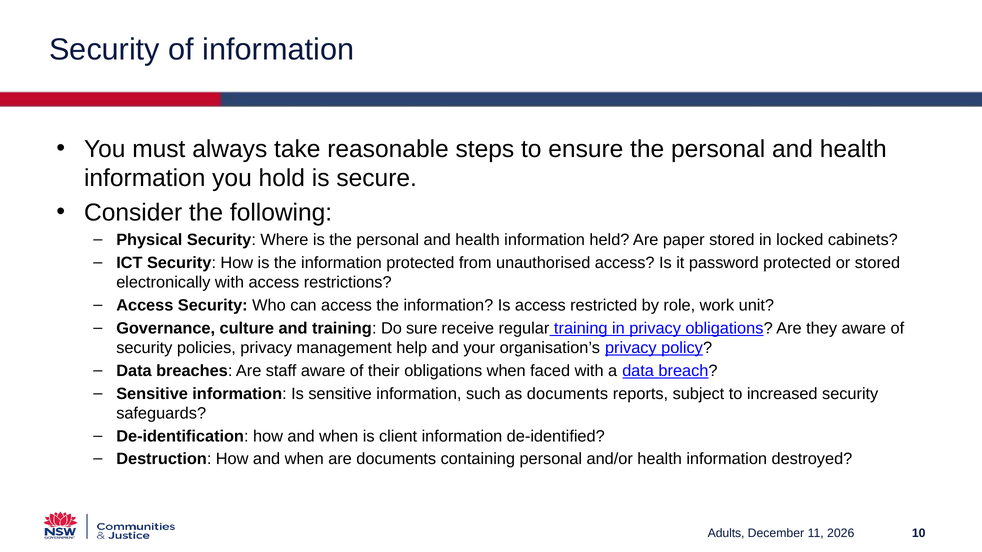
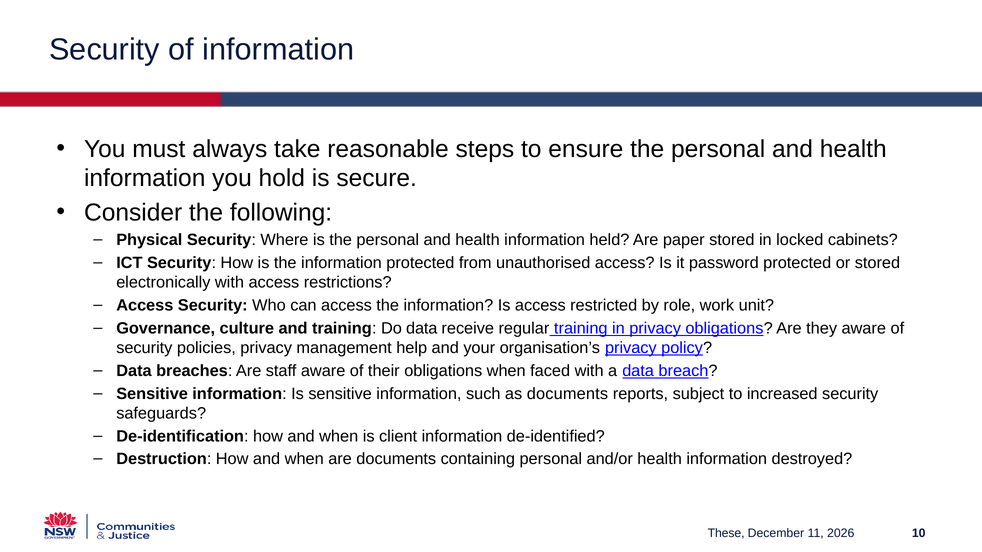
Do sure: sure -> data
Adults: Adults -> These
